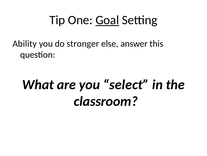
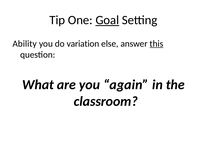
stronger: stronger -> variation
this underline: none -> present
select: select -> again
